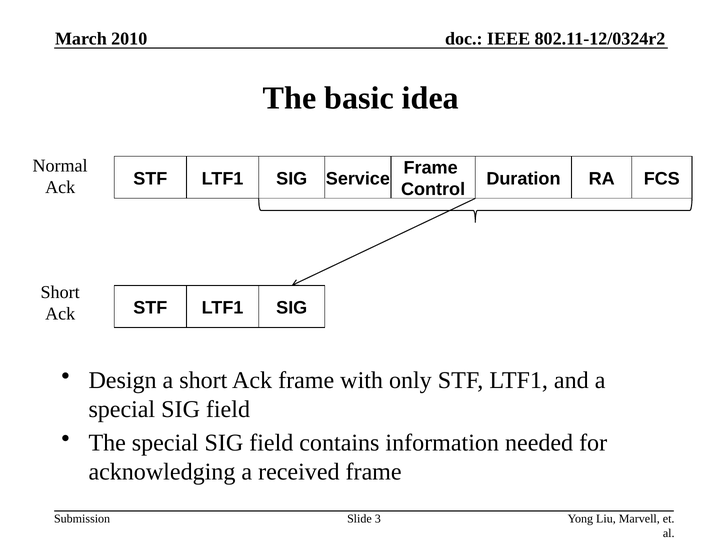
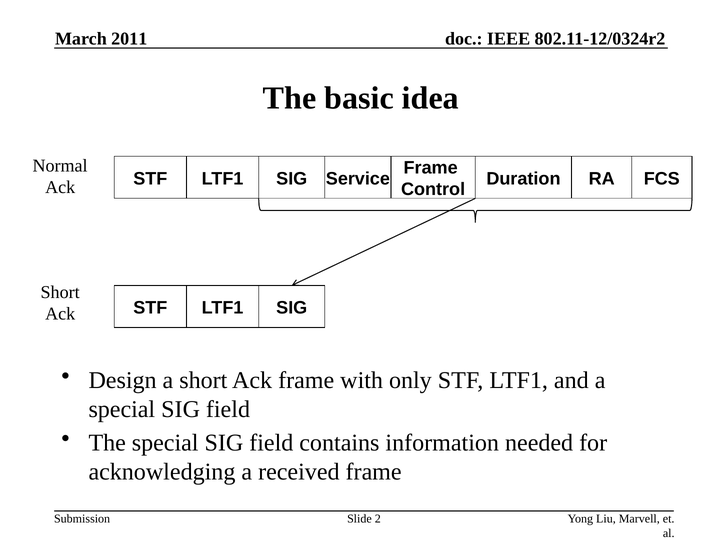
2010: 2010 -> 2011
3: 3 -> 2
